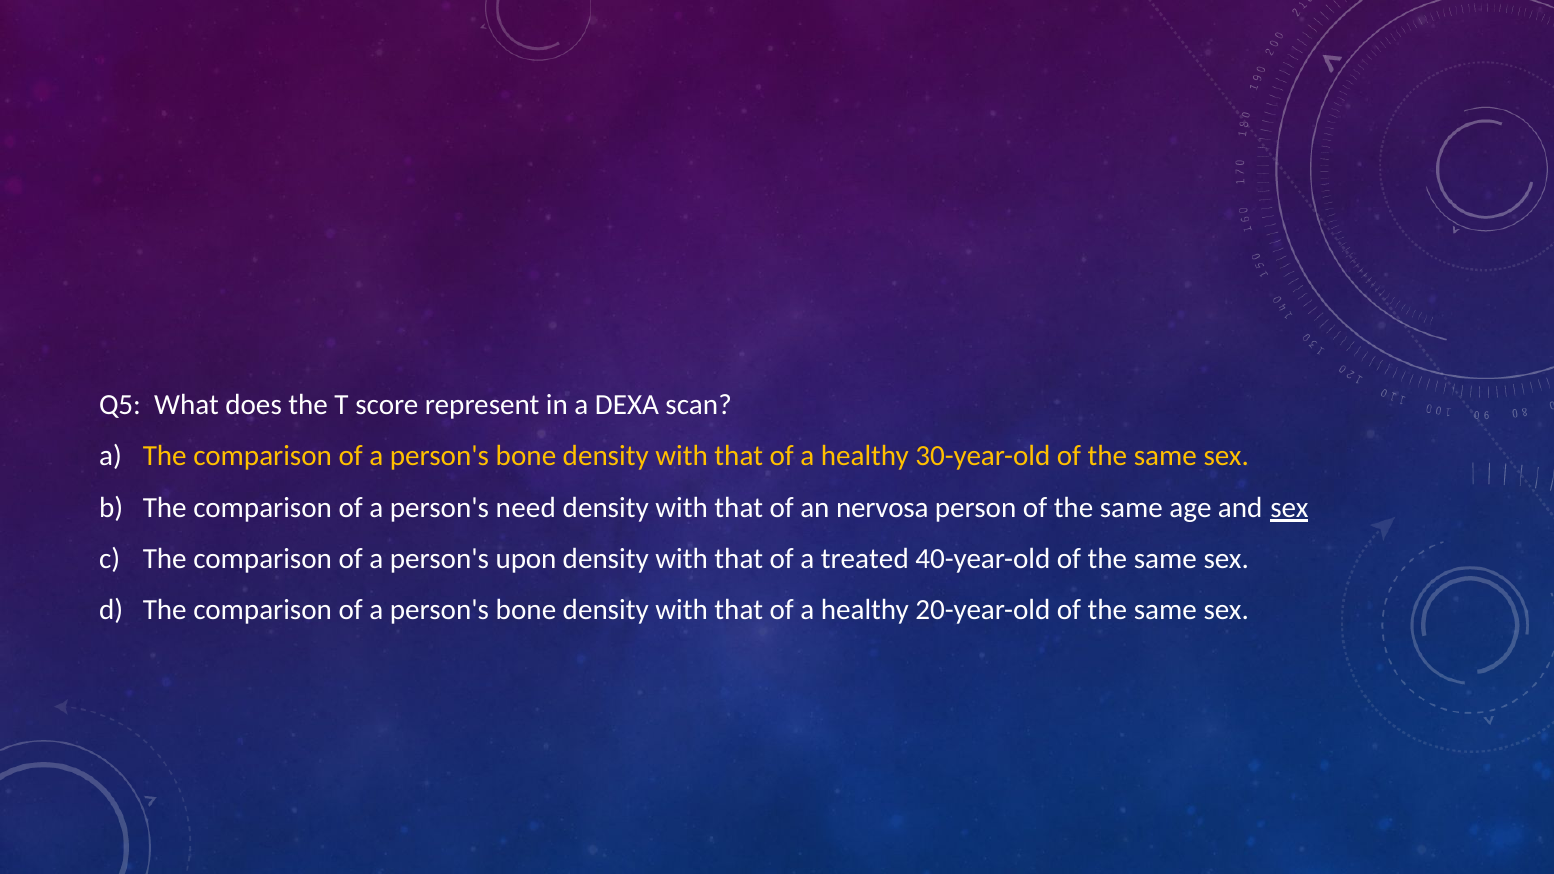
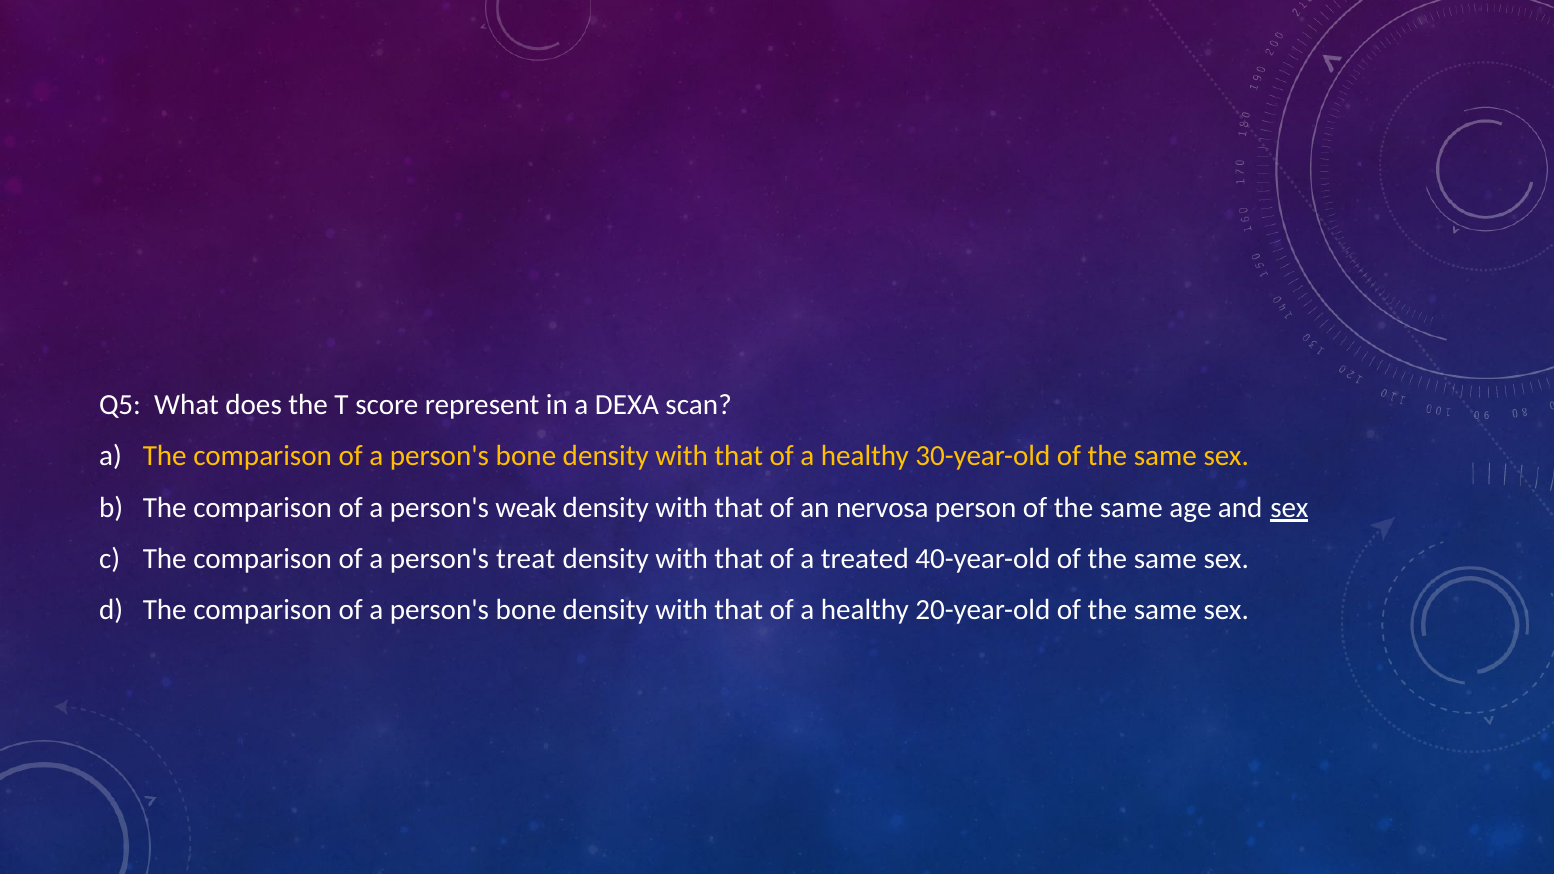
need: need -> weak
upon: upon -> treat
